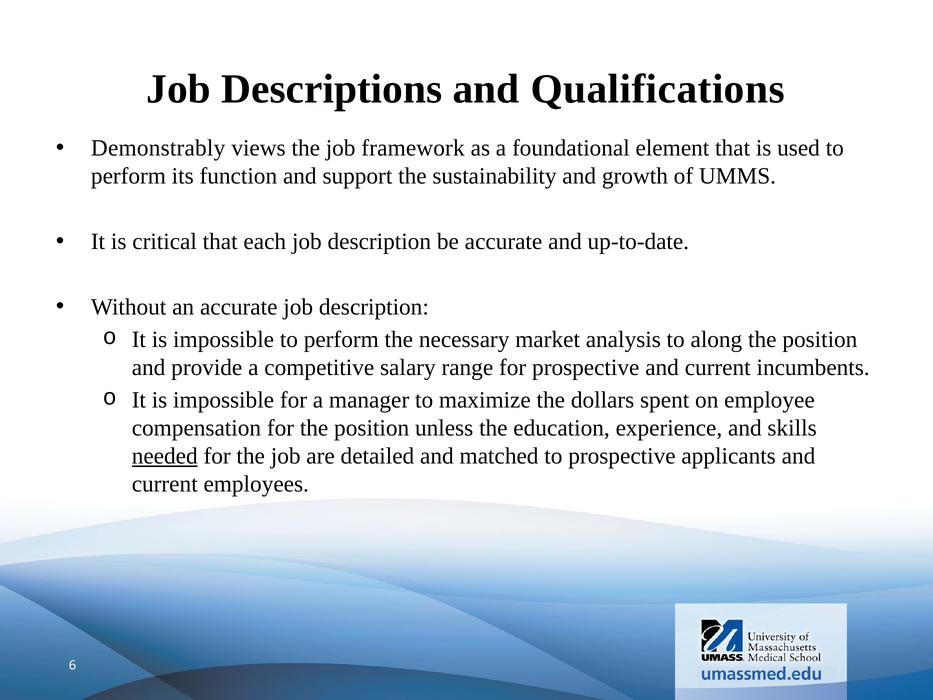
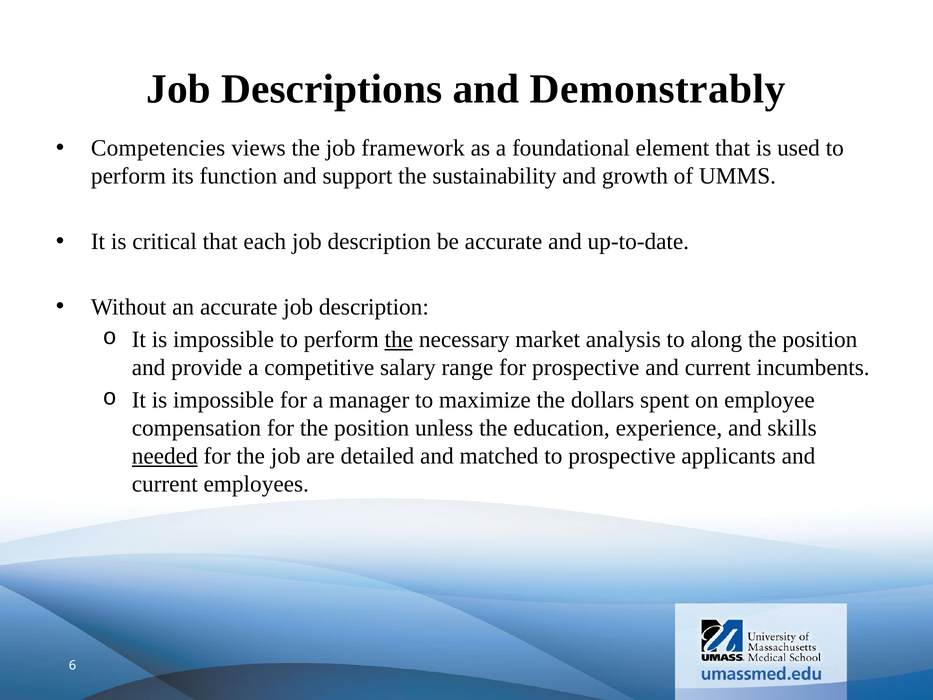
Qualifications: Qualifications -> Demonstrably
Demonstrably: Demonstrably -> Competencies
the at (399, 339) underline: none -> present
